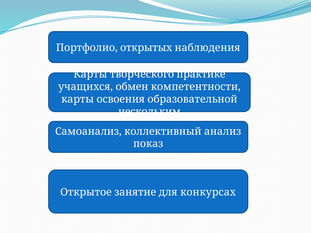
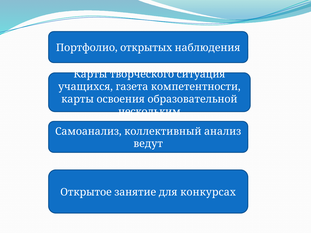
практике: практике -> ситуация
обмен: обмен -> газета
показ: показ -> ведут
